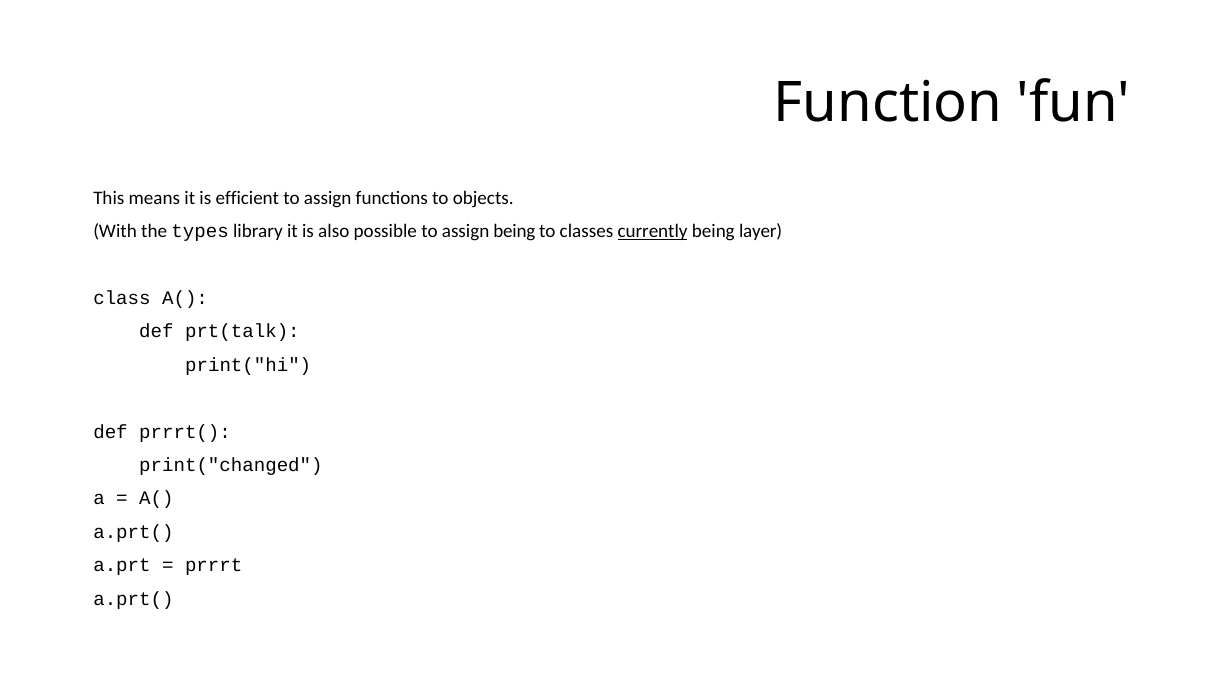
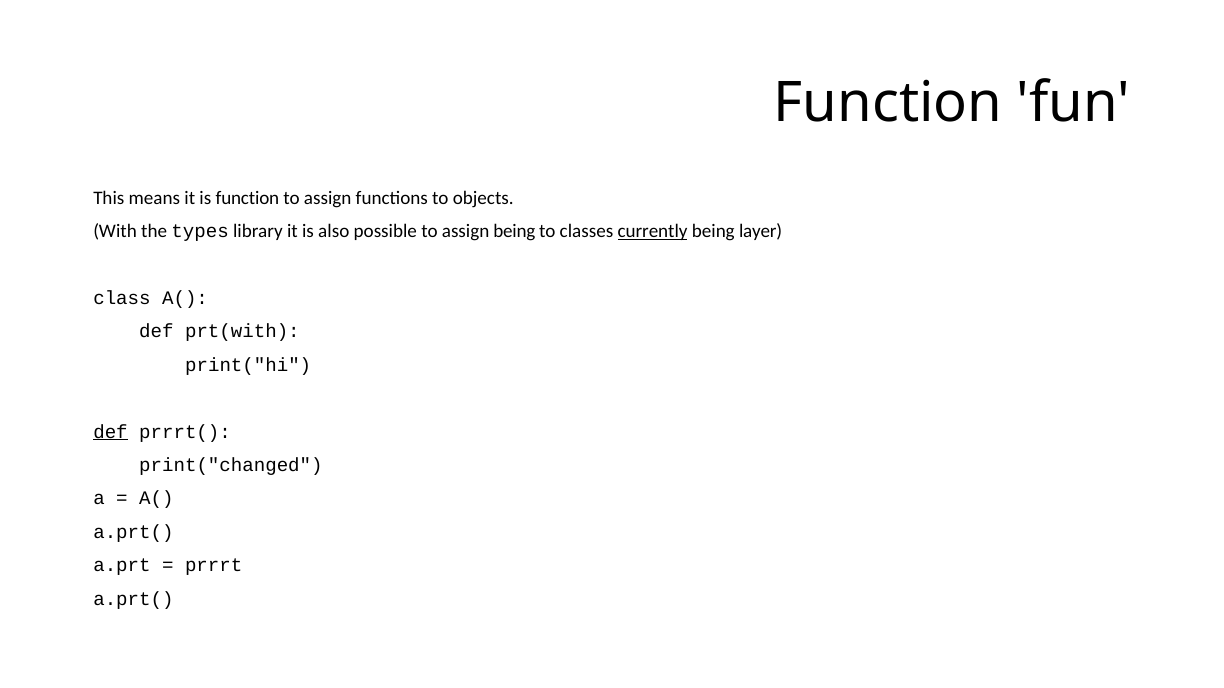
is efficient: efficient -> function
prt(talk: prt(talk -> prt(with
def at (111, 432) underline: none -> present
